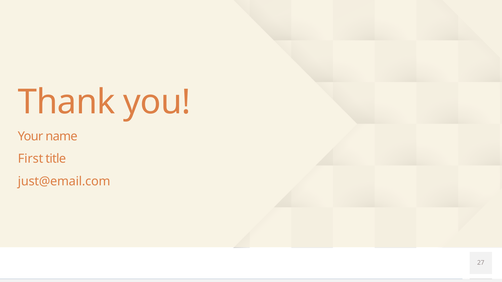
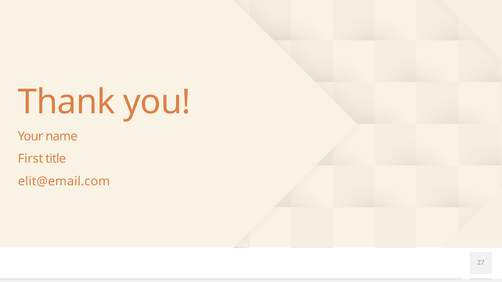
just@email.com: just@email.com -> elit@email.com
